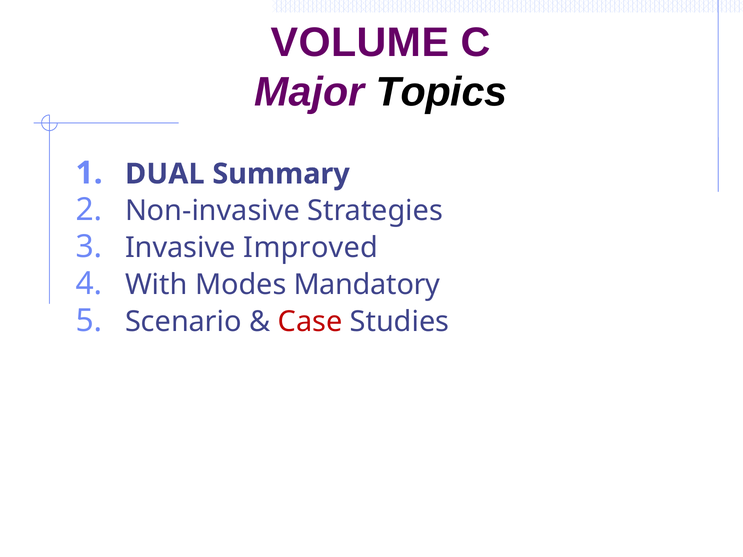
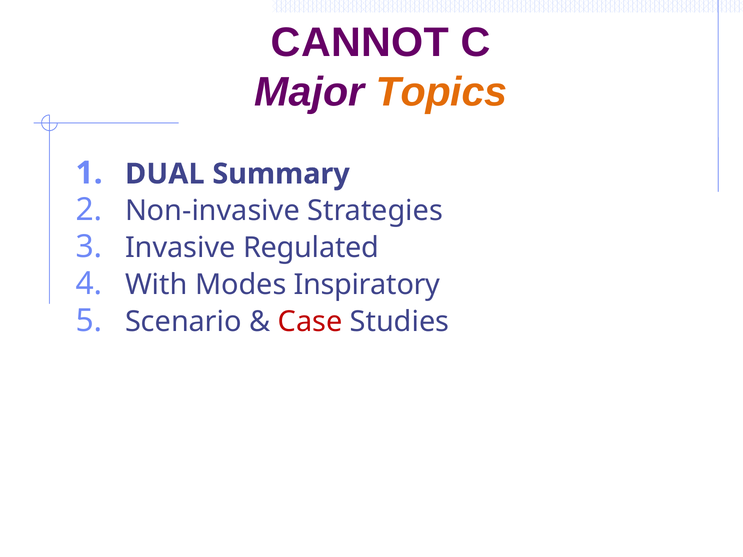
VOLUME: VOLUME -> CANNOT
Topics colour: black -> orange
Improved: Improved -> Regulated
Mandatory: Mandatory -> Inspiratory
